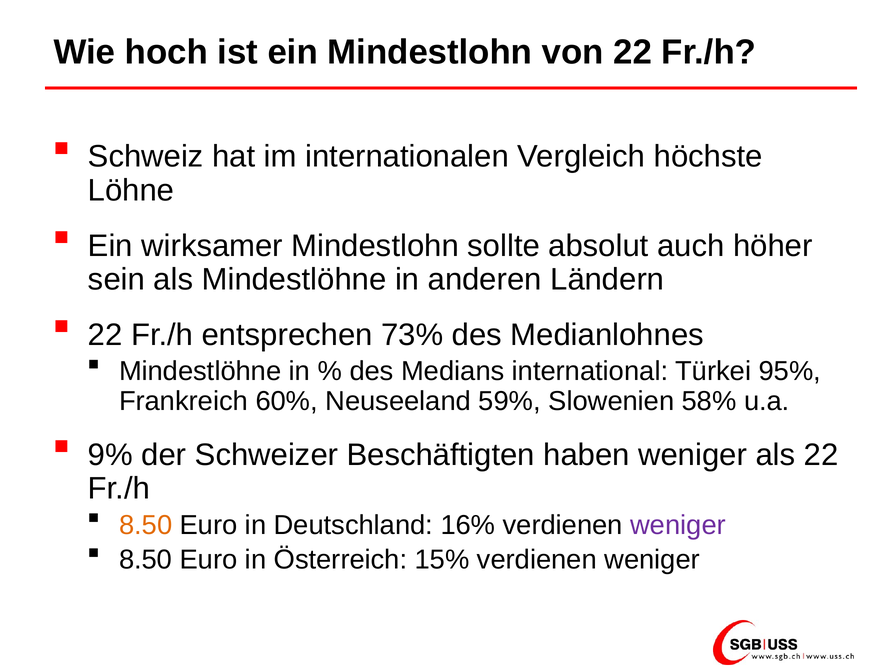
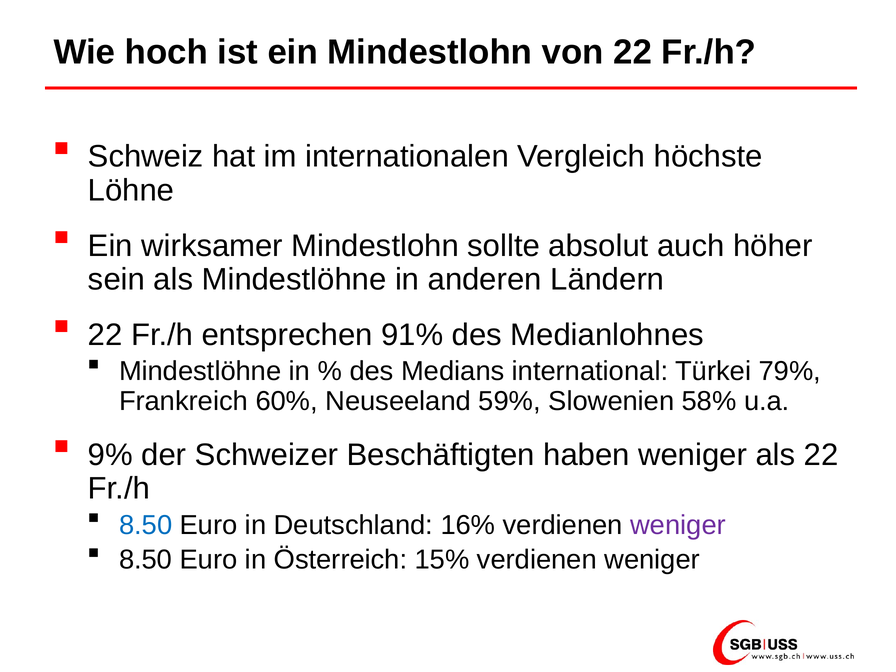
73%: 73% -> 91%
95%: 95% -> 79%
8.50 at (146, 525) colour: orange -> blue
